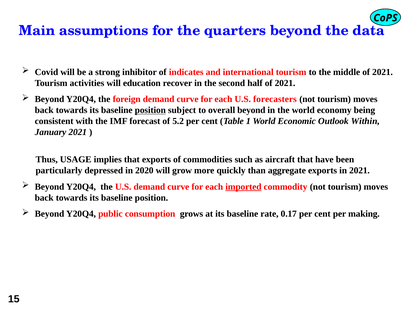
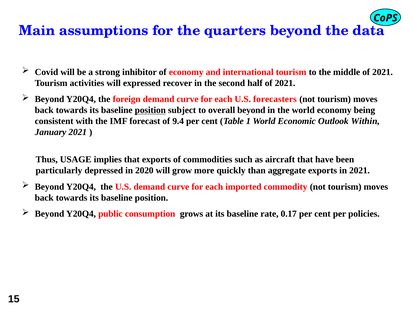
of indicates: indicates -> economy
education: education -> expressed
5.2: 5.2 -> 9.4
imported underline: present -> none
making: making -> policies
